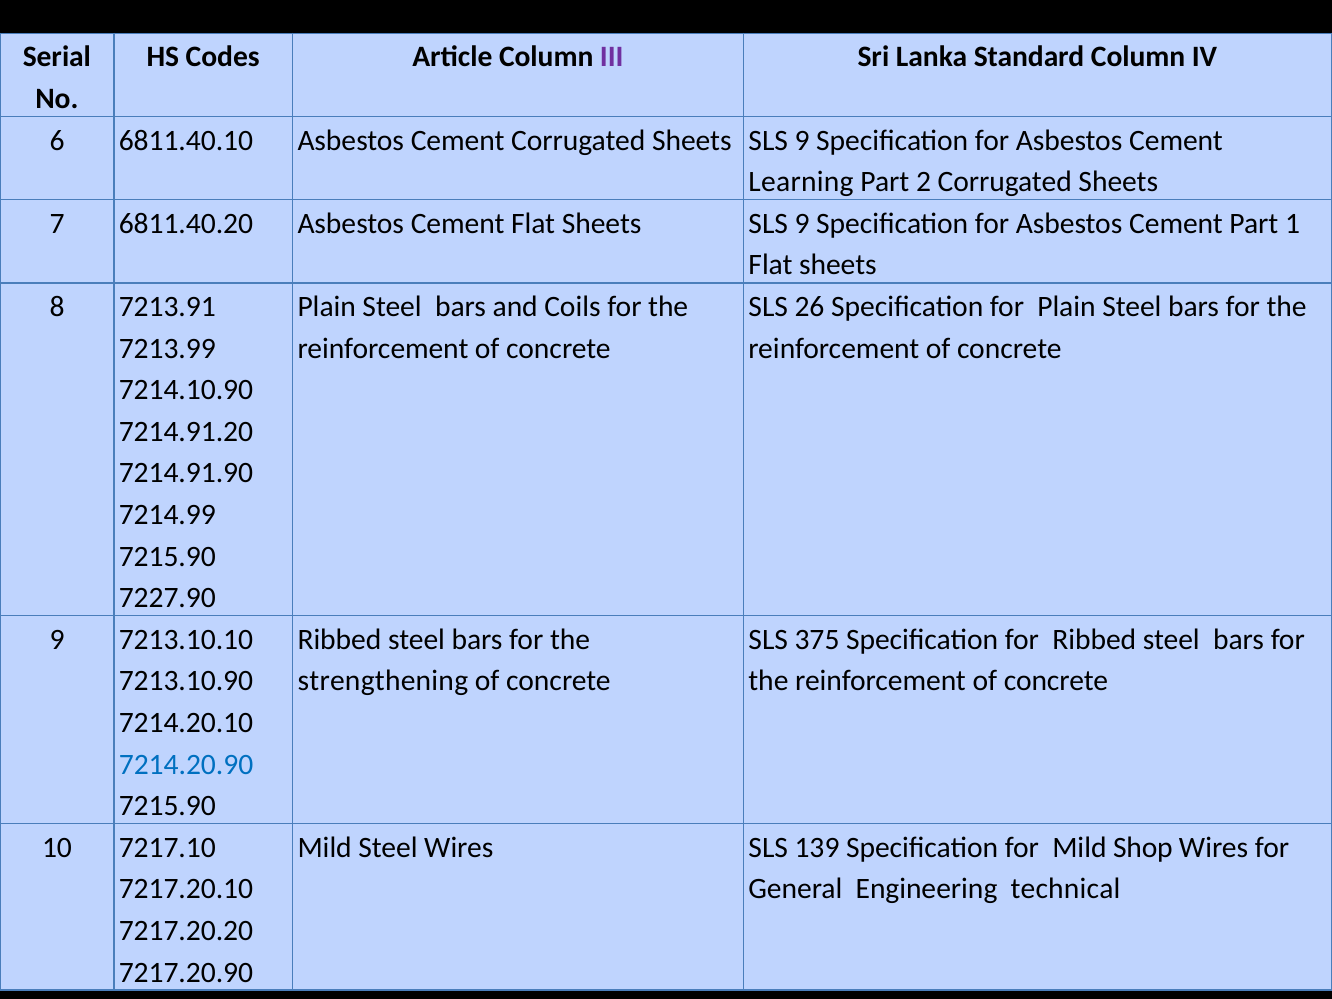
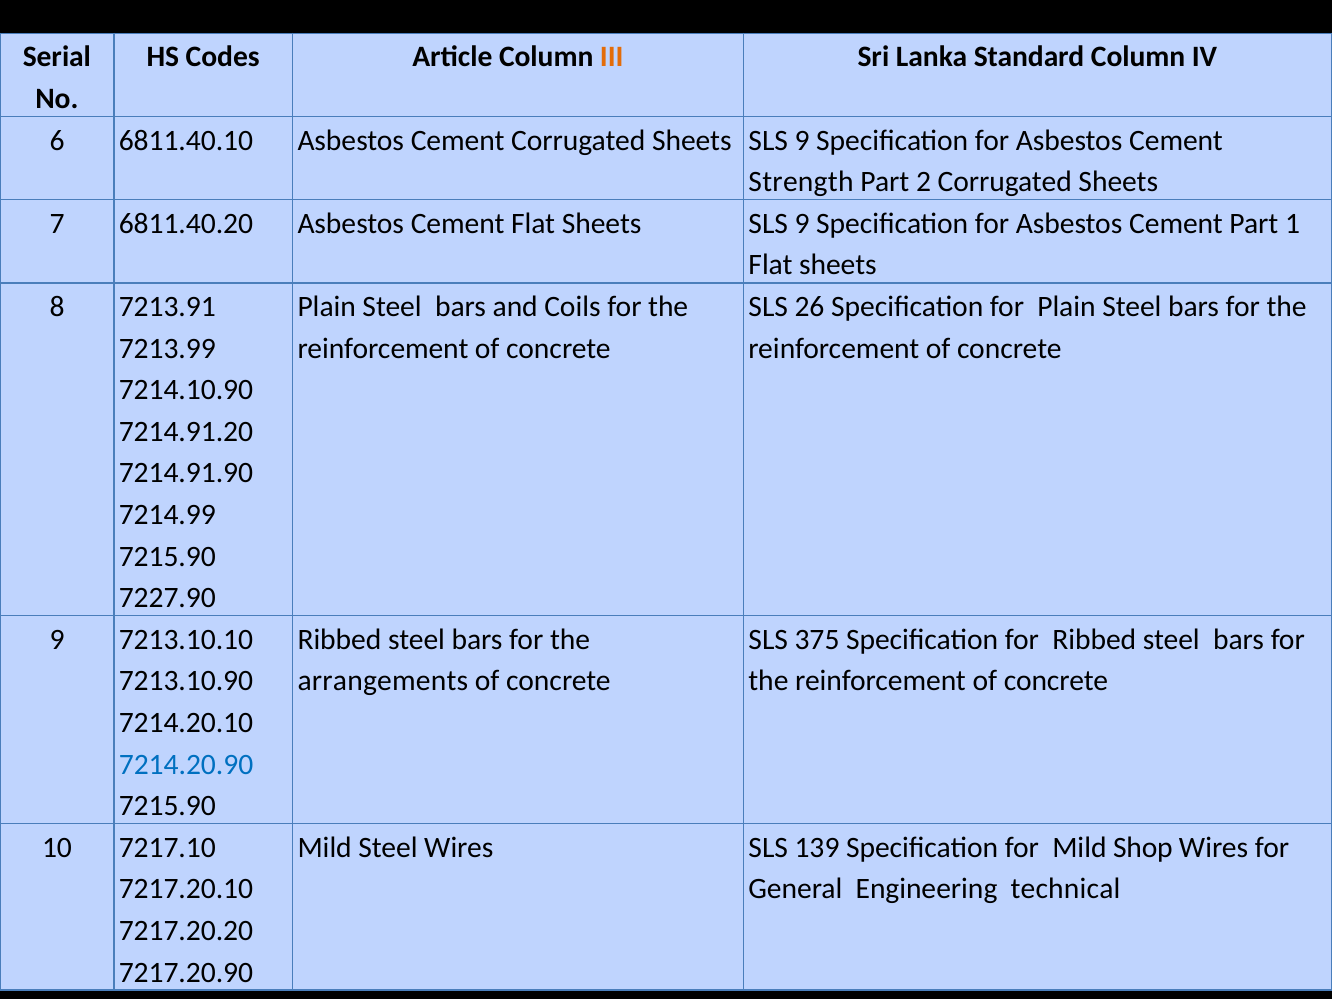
III colour: purple -> orange
Learning: Learning -> Strength
strengthening: strengthening -> arrangements
